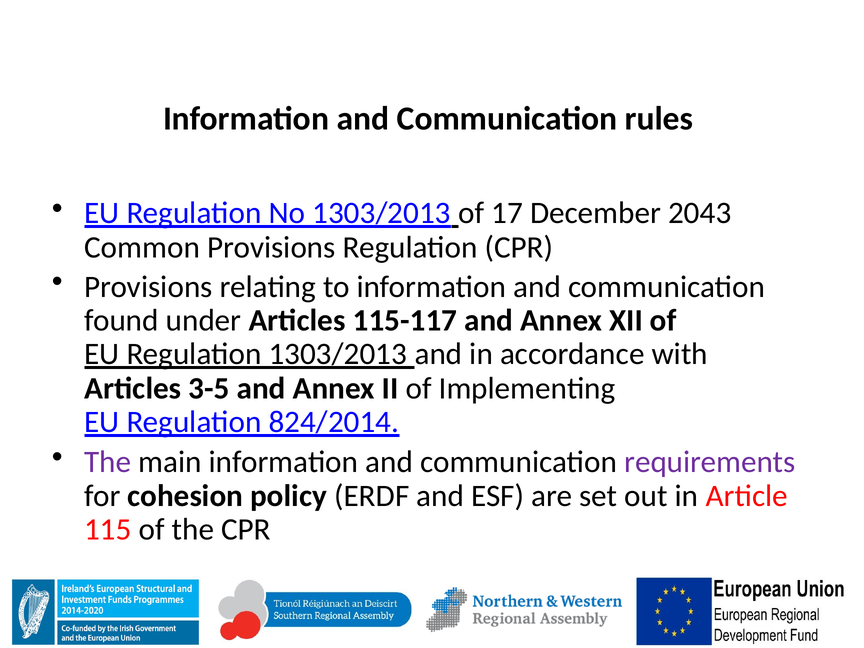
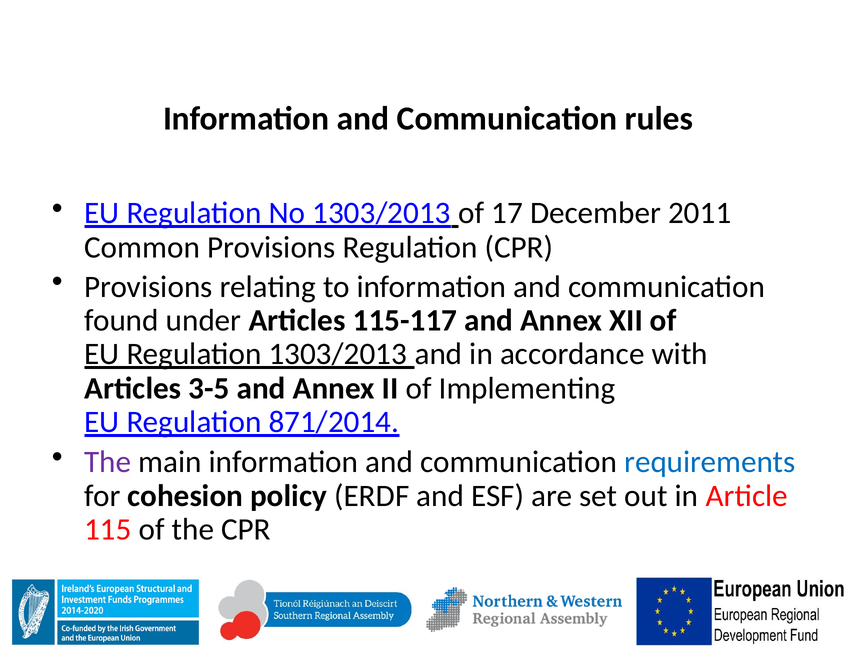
2043: 2043 -> 2011
824/2014: 824/2014 -> 871/2014
requirements colour: purple -> blue
